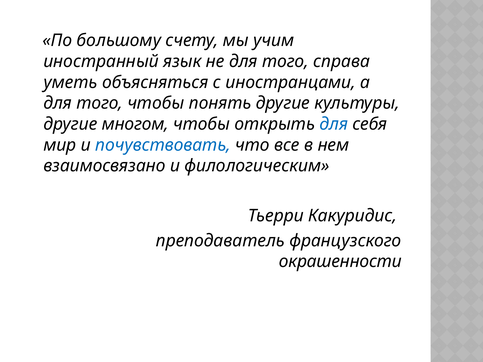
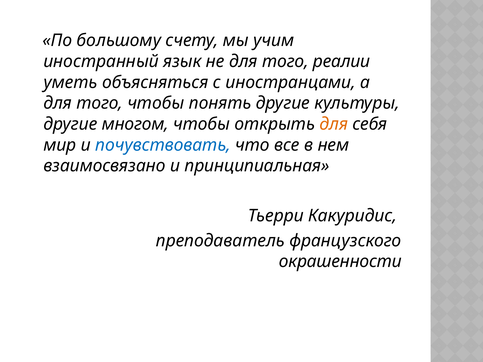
справа: справа -> реалии
для at (334, 124) colour: blue -> orange
филологическим: филологическим -> принципиальная
